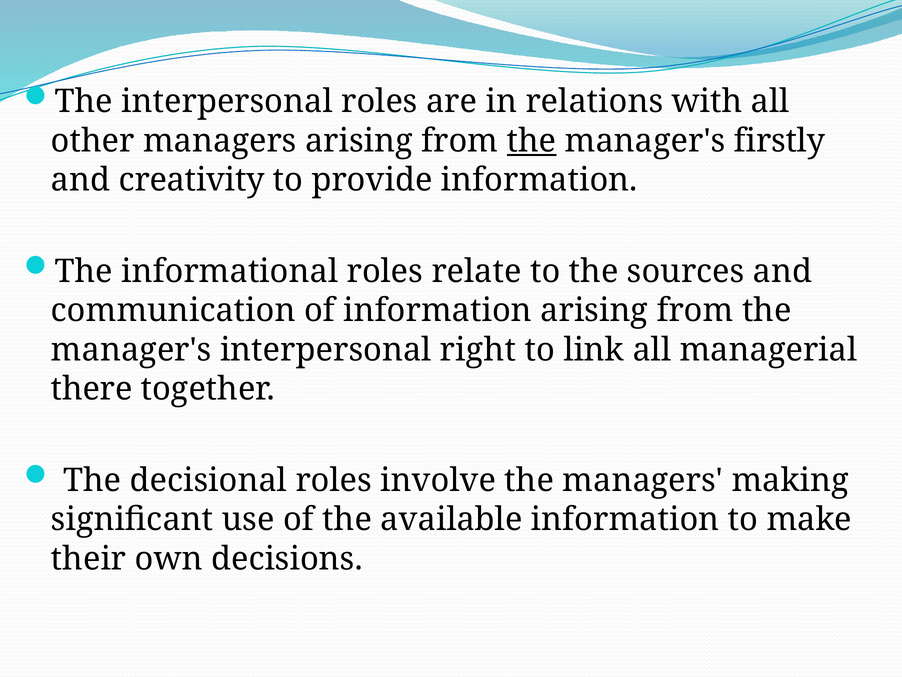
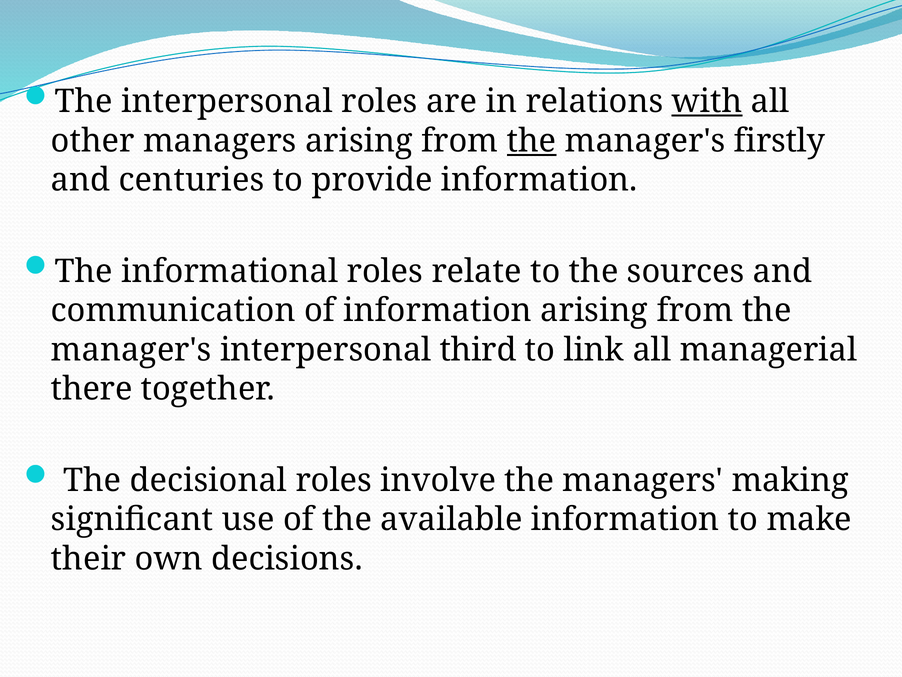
with underline: none -> present
creativity: creativity -> centuries
right: right -> third
